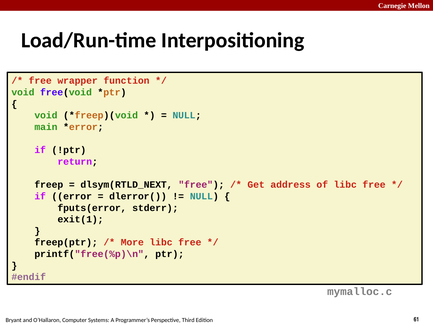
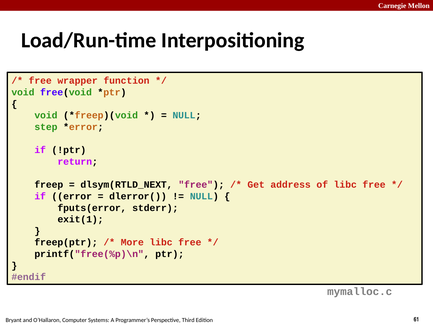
main: main -> step
